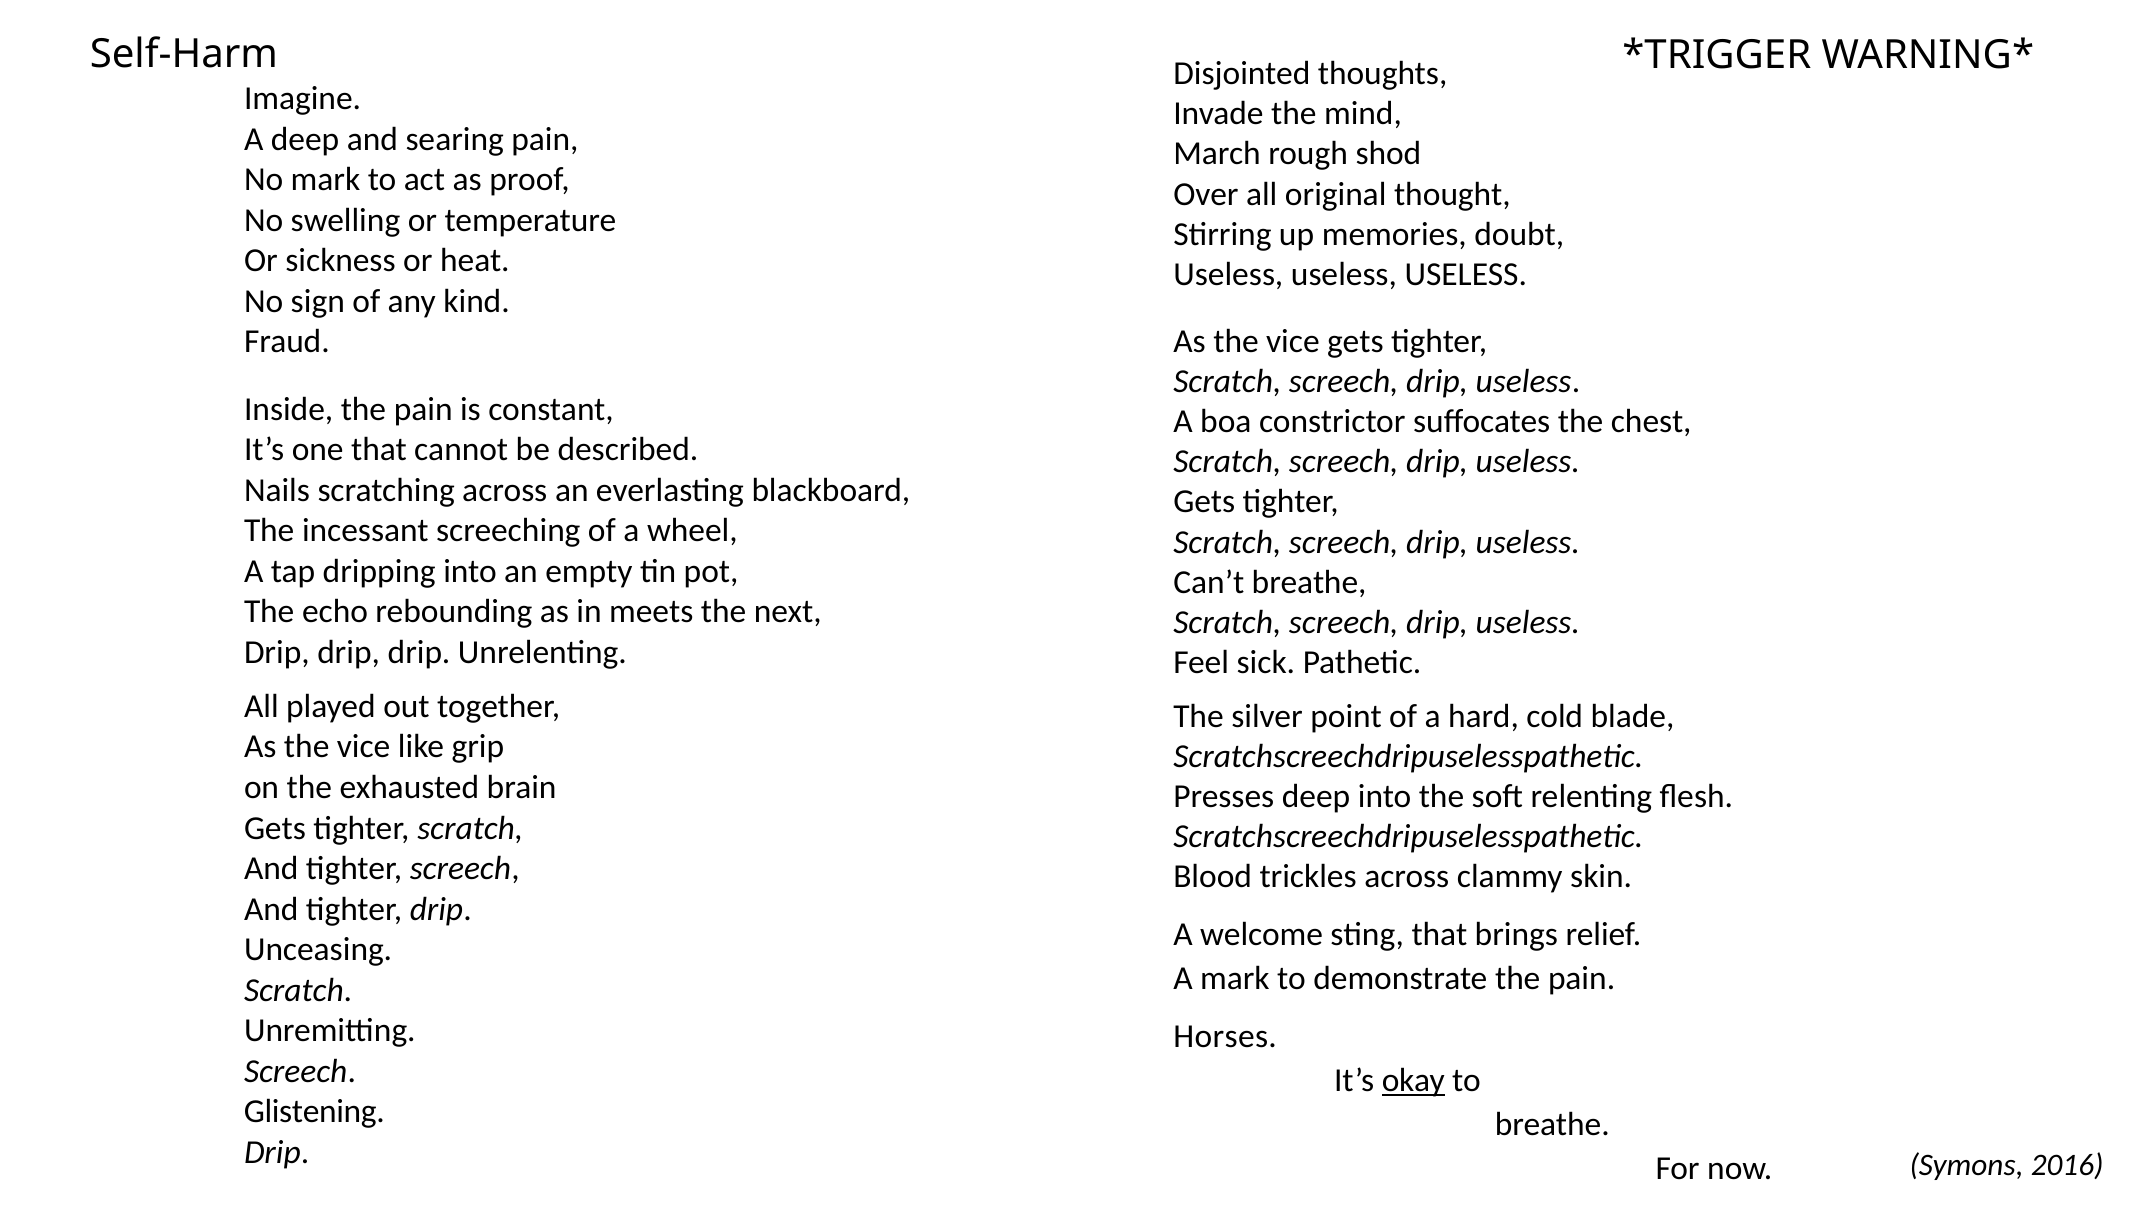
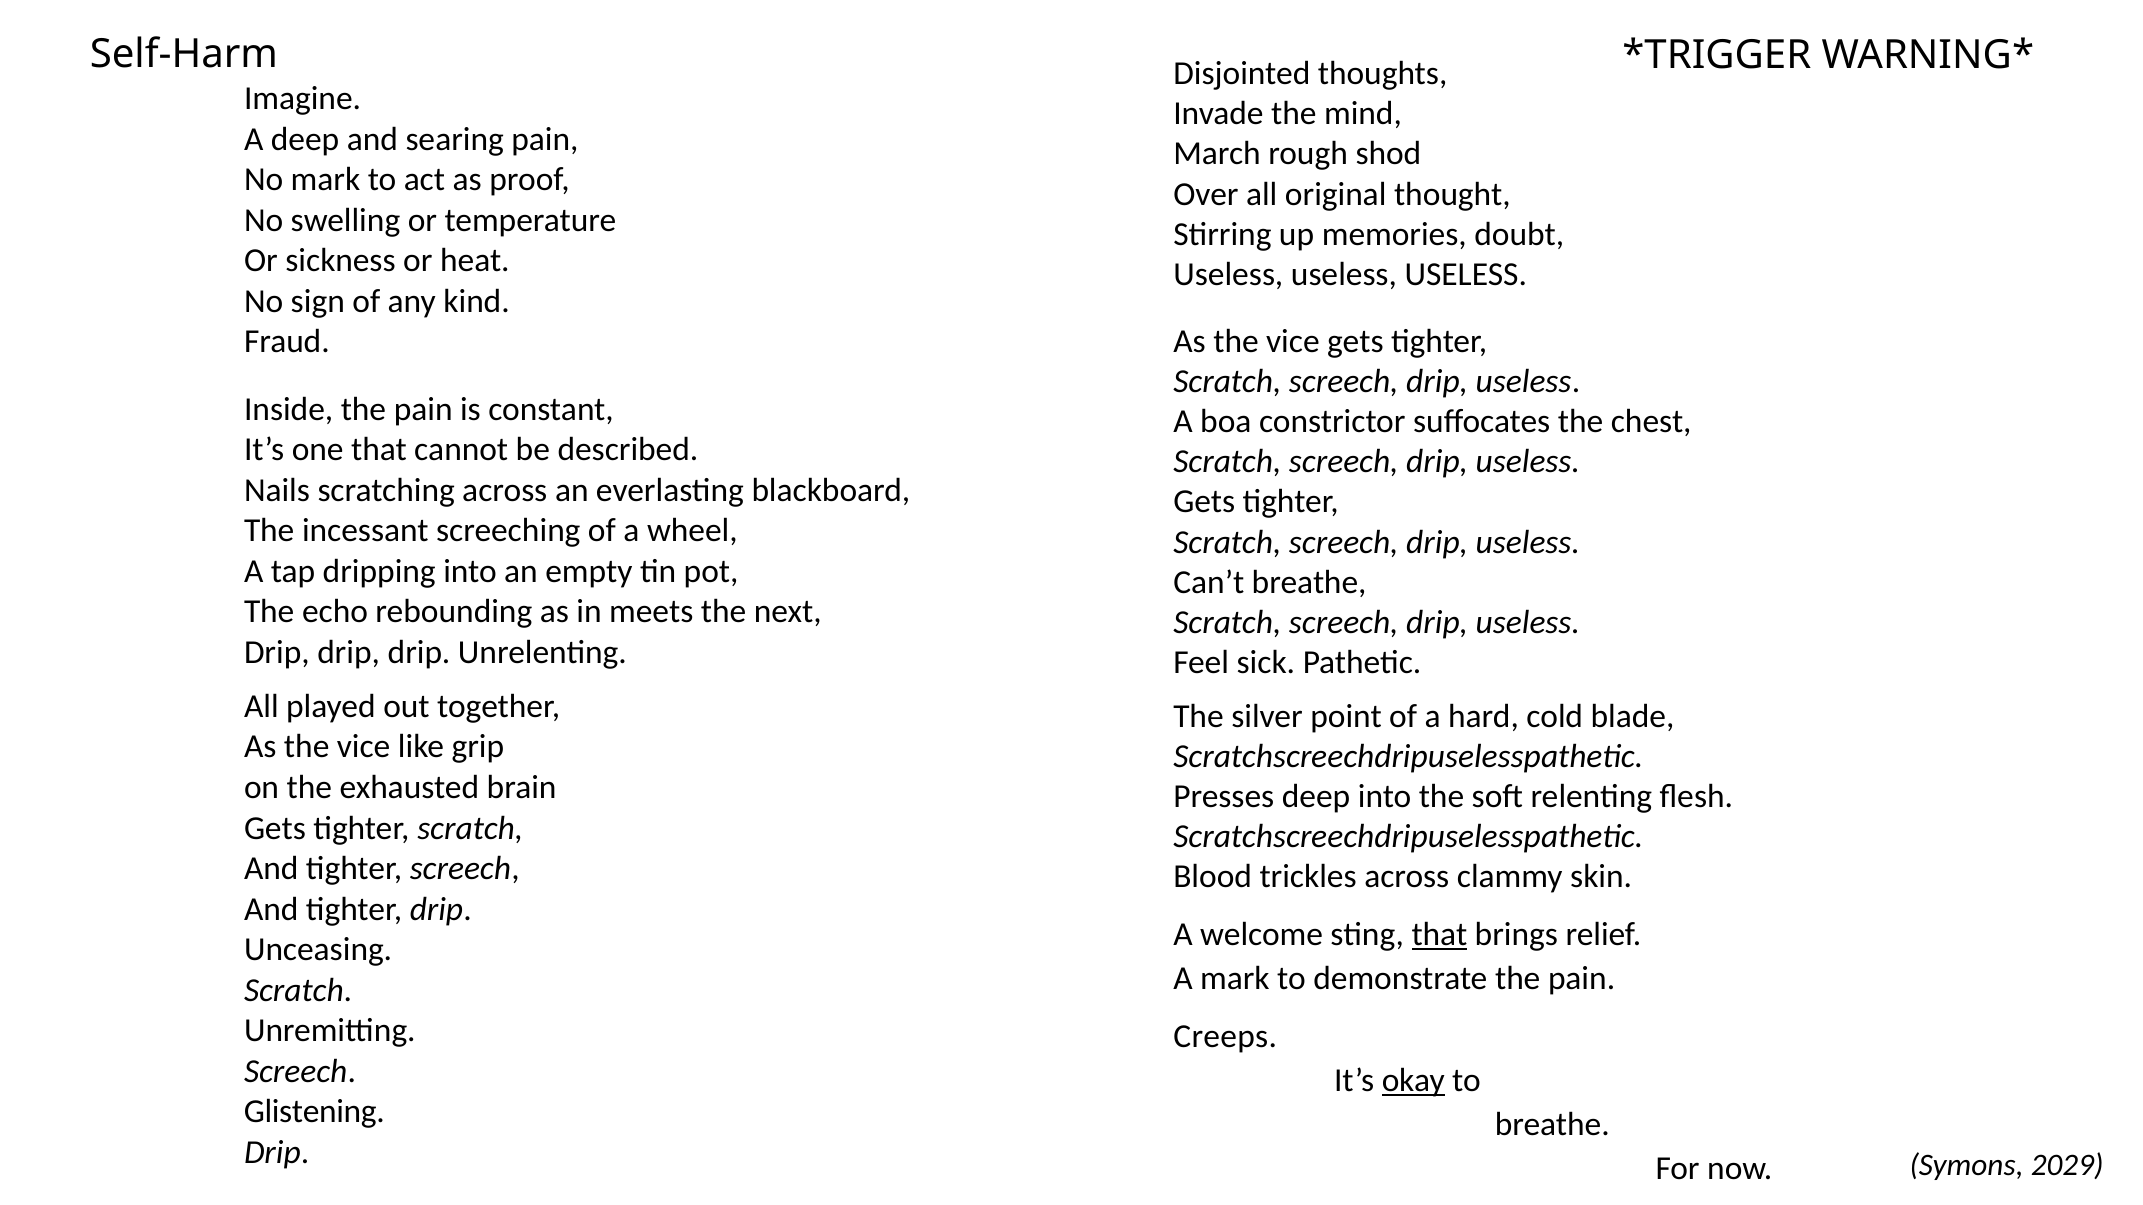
that at (1439, 935) underline: none -> present
Horses: Horses -> Creeps
2016: 2016 -> 2029
